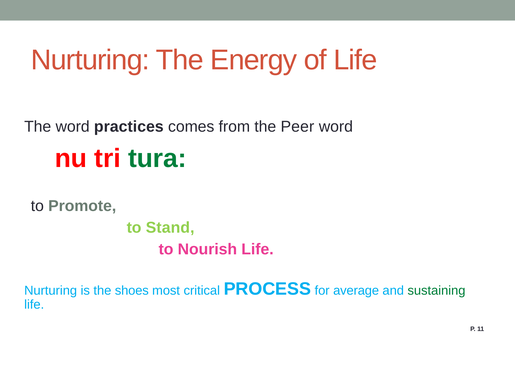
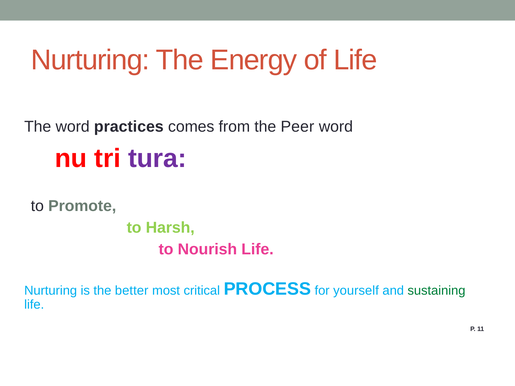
tura colour: green -> purple
Stand: Stand -> Harsh
shoes: shoes -> better
average: average -> yourself
